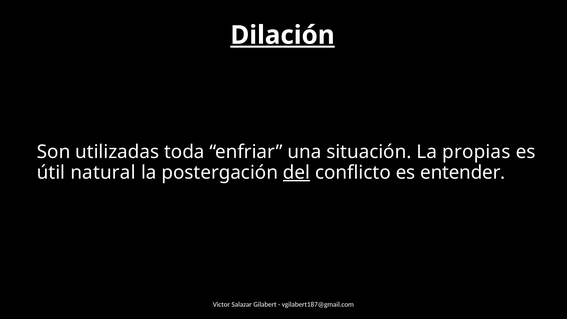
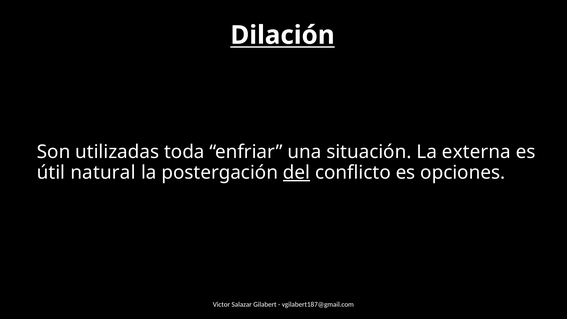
Dilación underline: present -> none
propias: propias -> externa
entender: entender -> opciones
